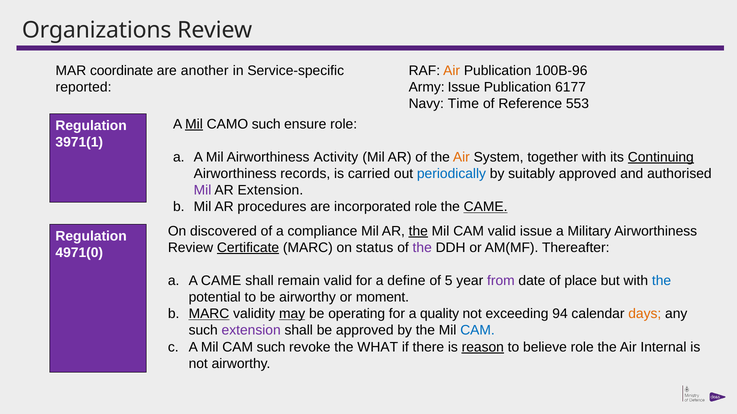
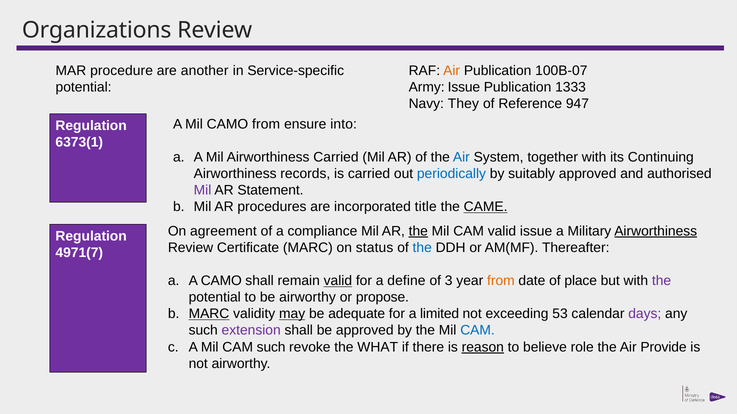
coordinate: coordinate -> procedure
100B-96: 100B-96 -> 100B-07
reported at (84, 87): reported -> potential
6177: 6177 -> 1333
Time: Time -> They
553: 553 -> 947
Mil at (194, 124) underline: present -> none
CAMO such: such -> from
ensure role: role -> into
3971(1: 3971(1 -> 6373(1
Airworthiness Activity: Activity -> Carried
Air at (461, 157) colour: orange -> blue
Continuing underline: present -> none
AR Extension: Extension -> Statement
incorporated role: role -> title
discovered: discovered -> agreement
Airworthiness at (656, 231) underline: none -> present
Certificate underline: present -> none
the at (422, 248) colour: purple -> blue
4971(0: 4971(0 -> 4971(7
A CAME: CAME -> CAMO
valid at (338, 281) underline: none -> present
5: 5 -> 3
from at (501, 281) colour: purple -> orange
the at (662, 281) colour: blue -> purple
moment: moment -> propose
operating: operating -> adequate
quality: quality -> limited
94: 94 -> 53
days colour: orange -> purple
Internal: Internal -> Provide
